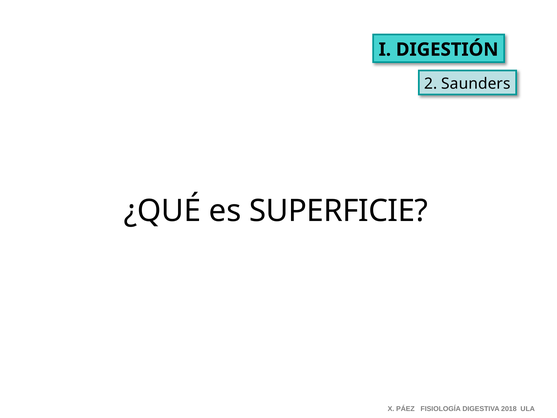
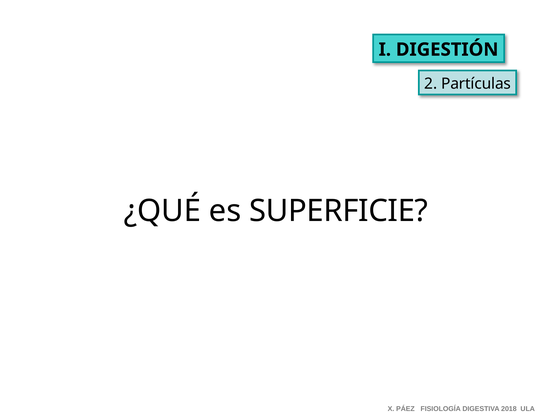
Saunders: Saunders -> Partículas
